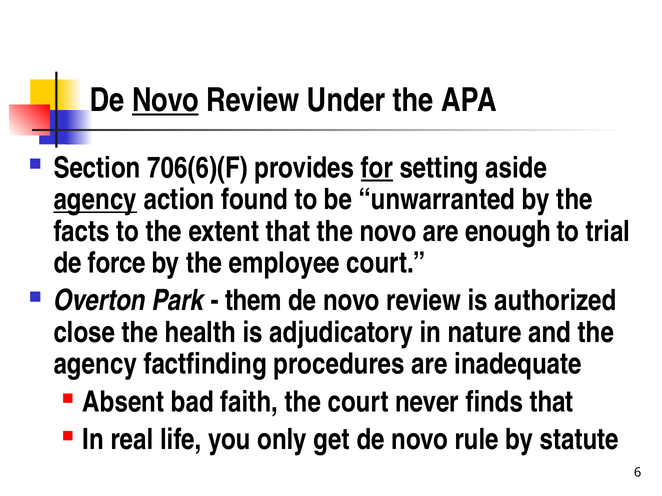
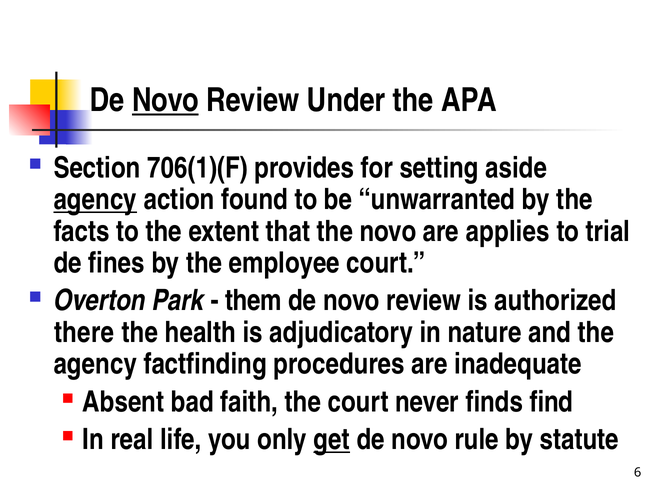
706(6)(F: 706(6)(F -> 706(1)(F
for underline: present -> none
enough: enough -> applies
force: force -> fines
close: close -> there
finds that: that -> find
get underline: none -> present
